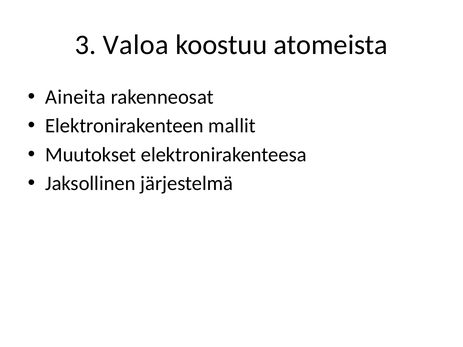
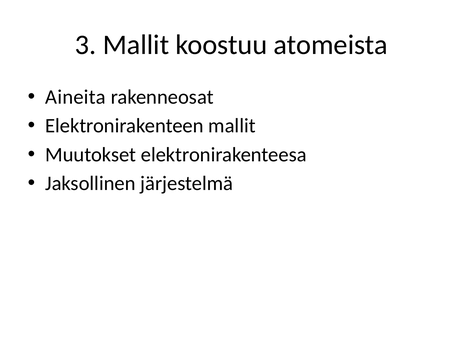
3 Valoa: Valoa -> Mallit
